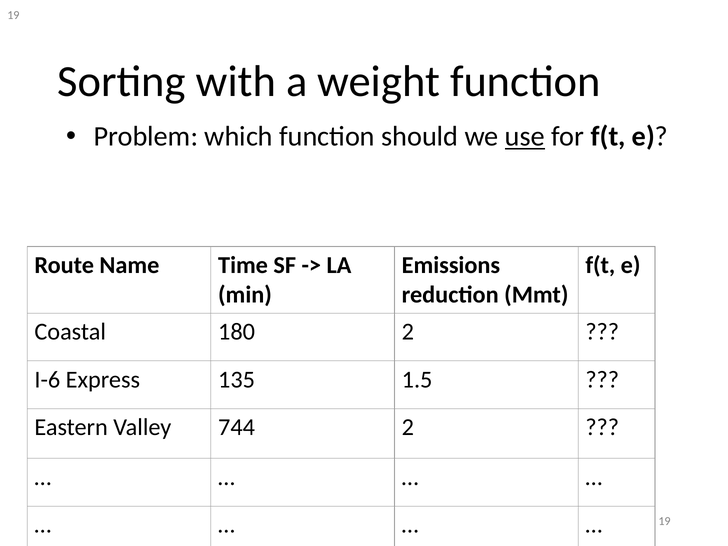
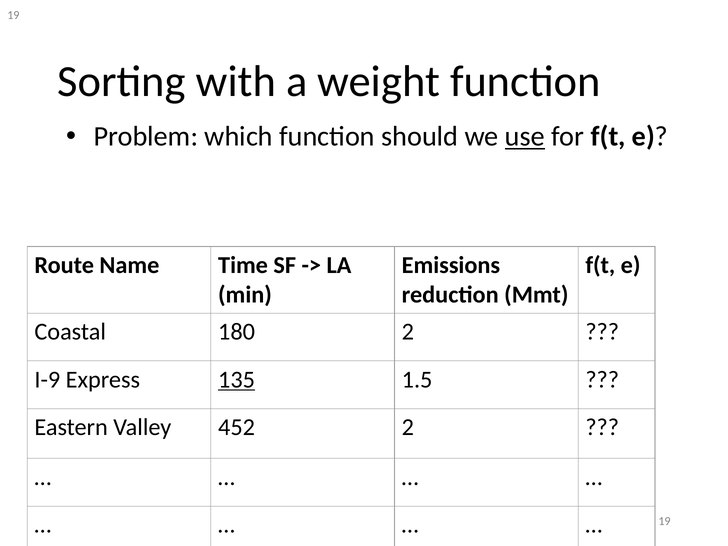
I-6: I-6 -> I-9
135 underline: none -> present
744: 744 -> 452
